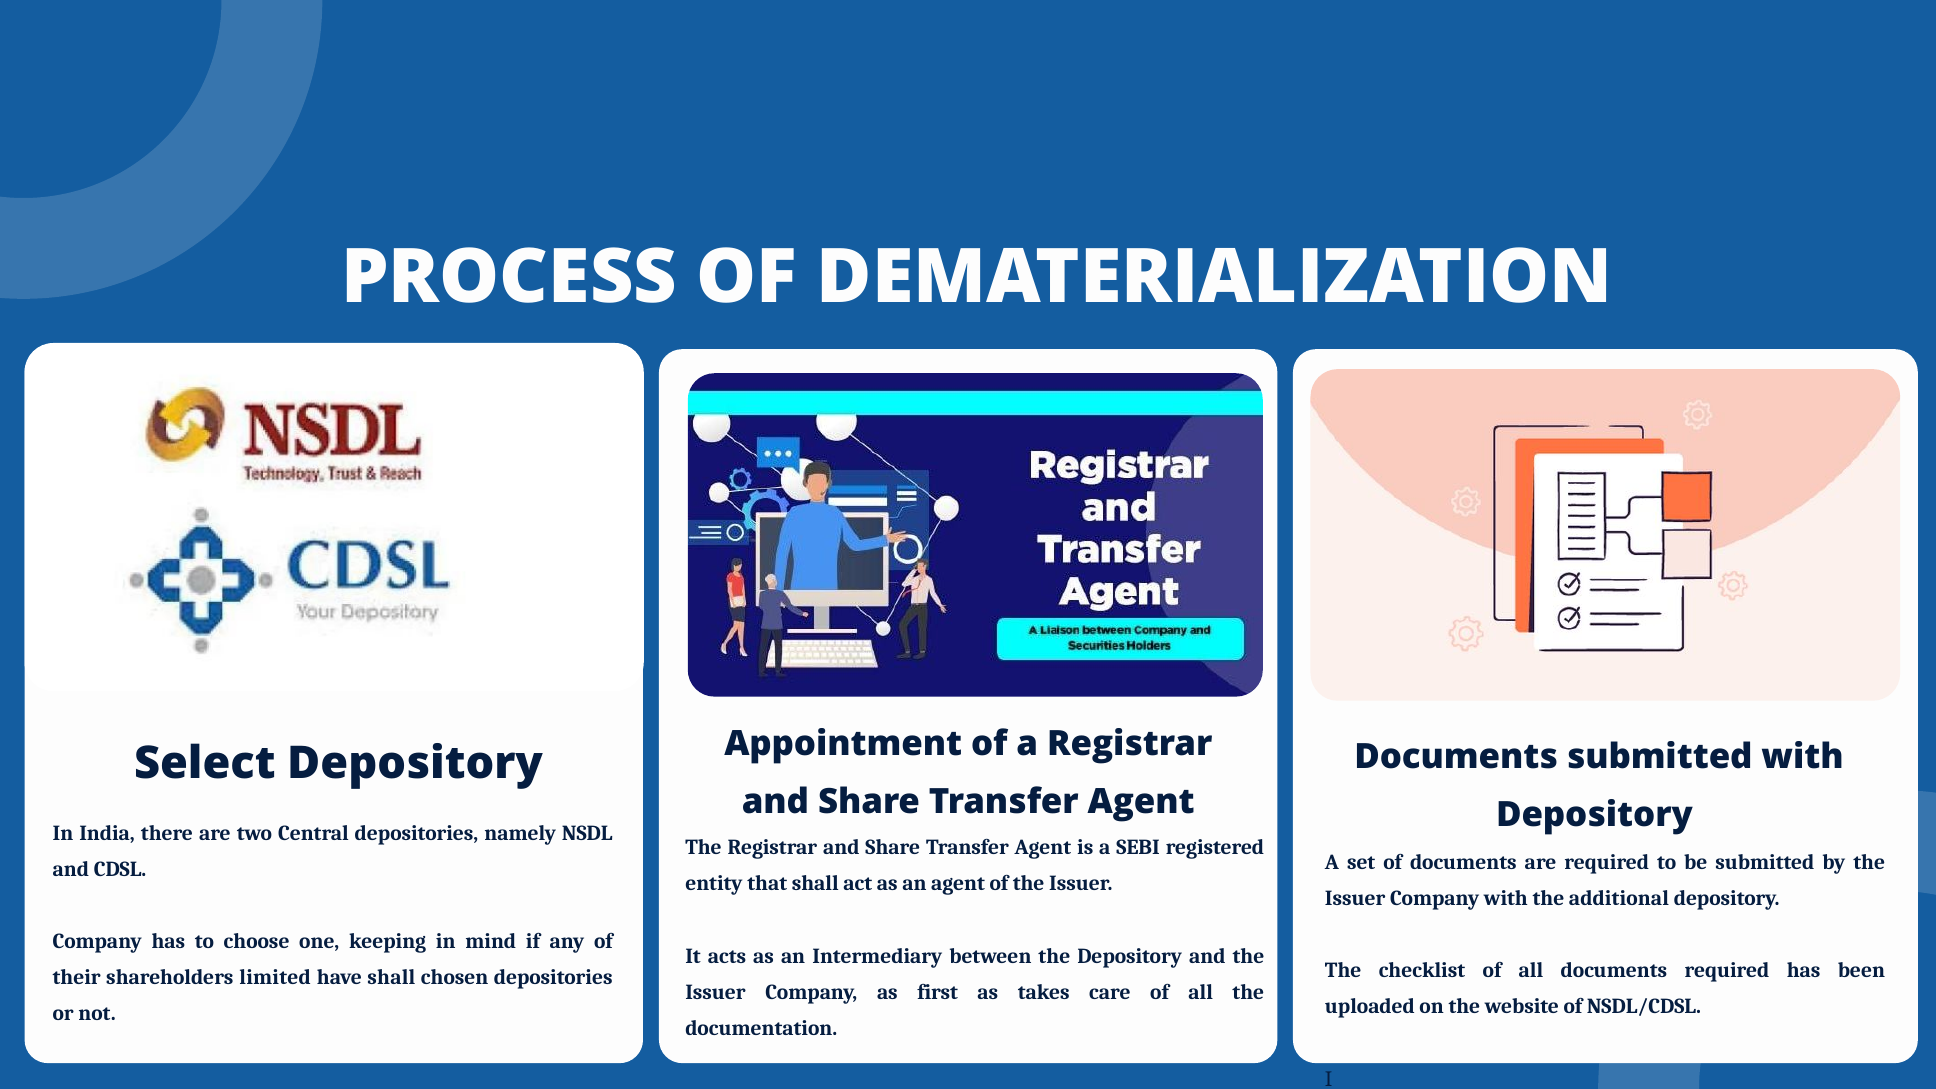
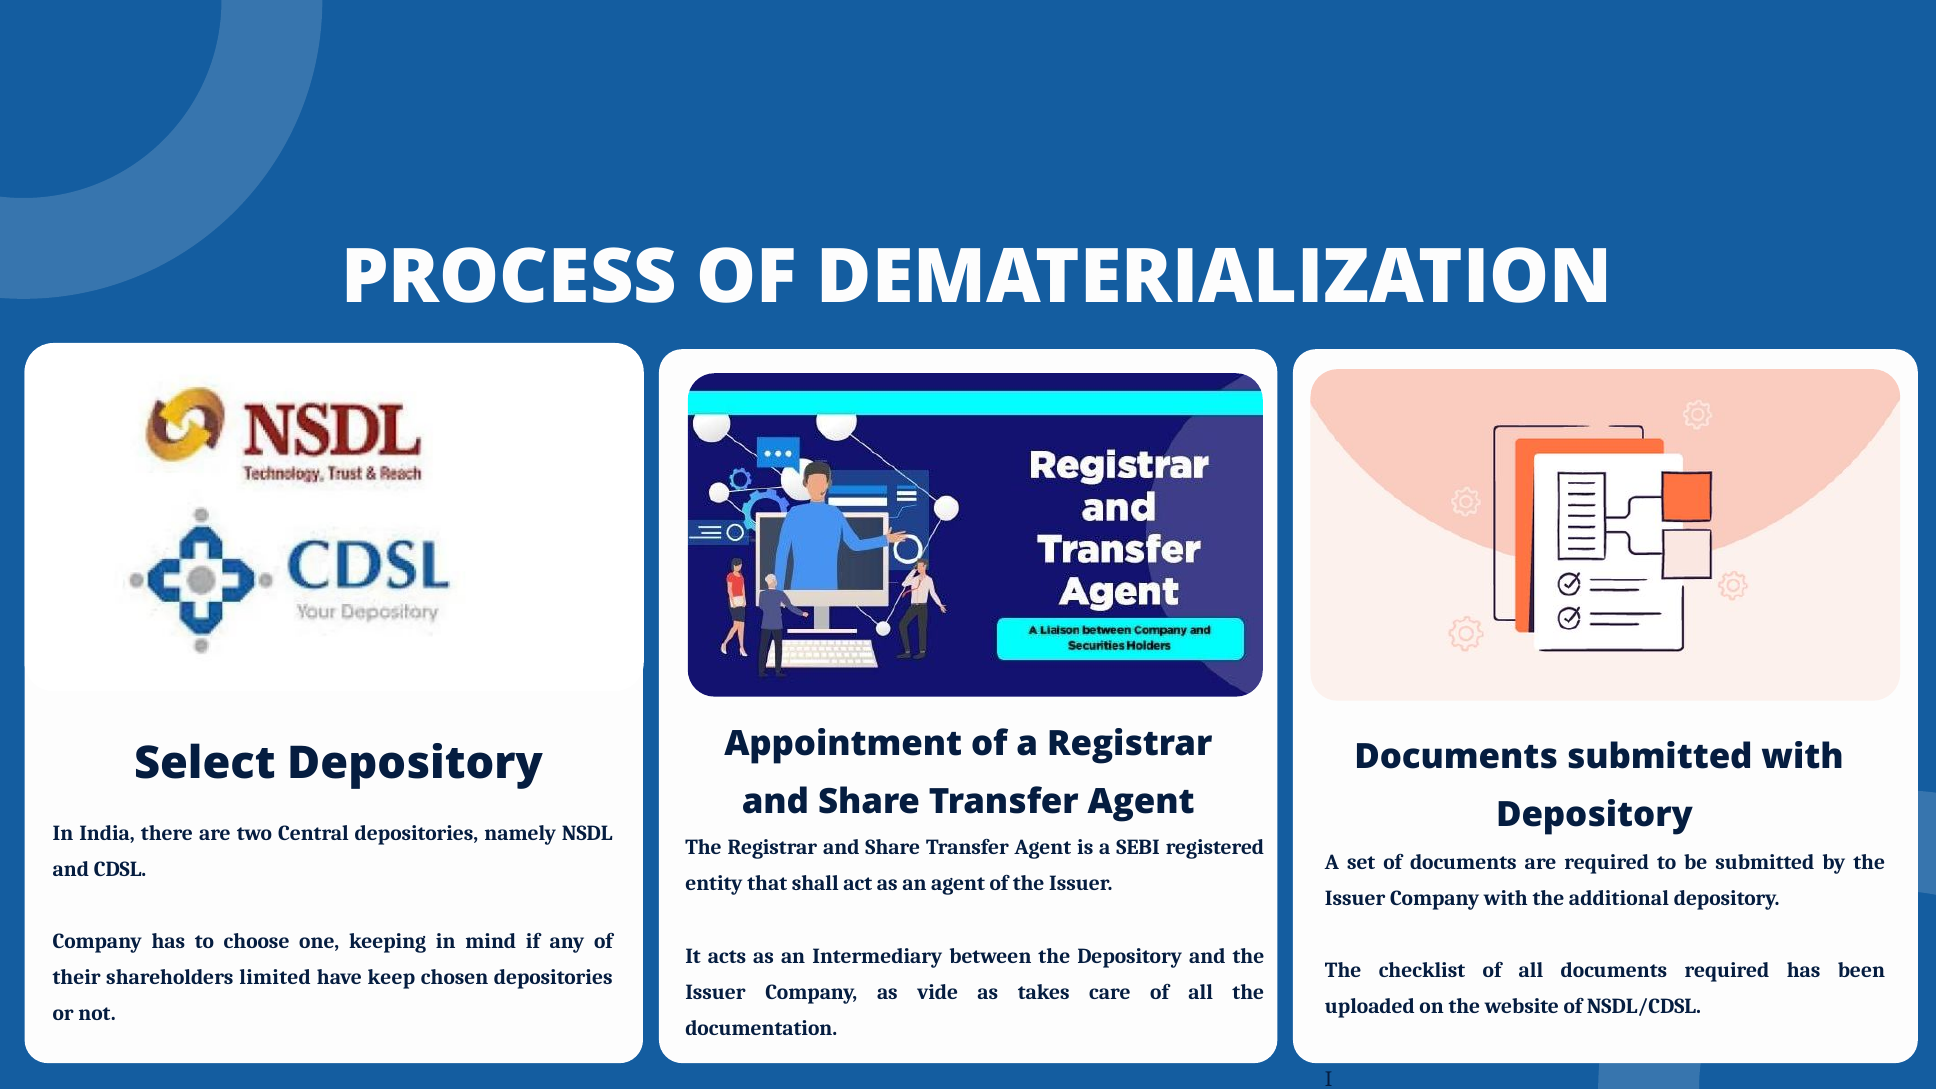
have shall: shall -> keep
first: first -> vide
